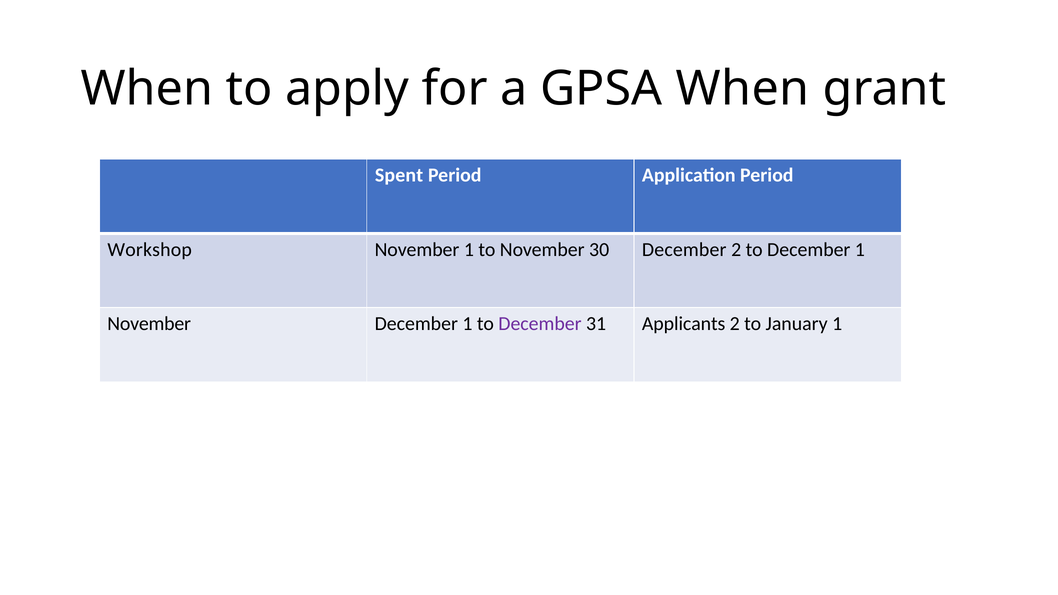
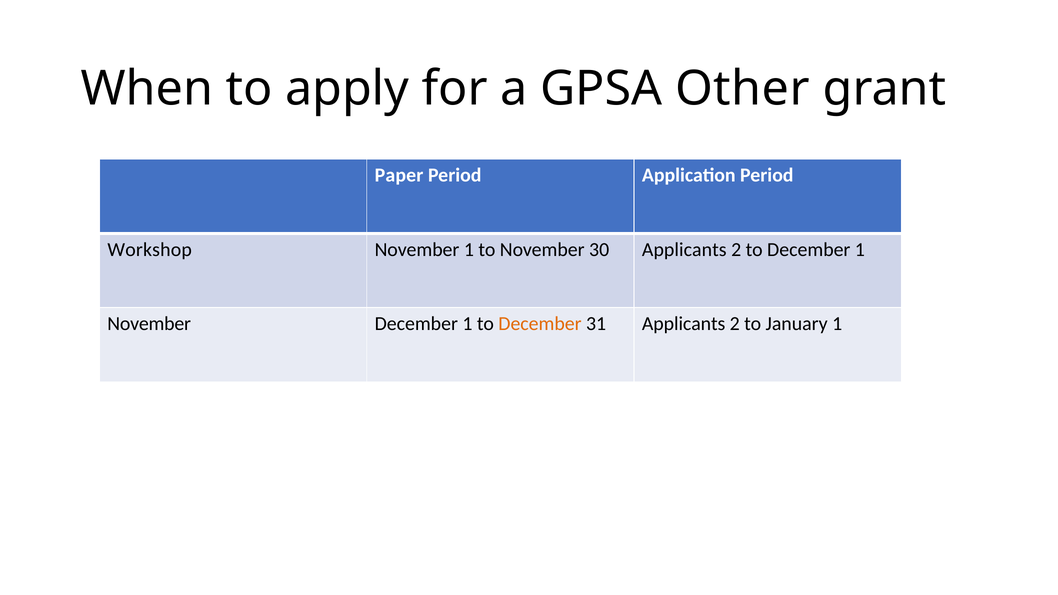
GPSA When: When -> Other
Spent: Spent -> Paper
30 December: December -> Applicants
December at (540, 324) colour: purple -> orange
